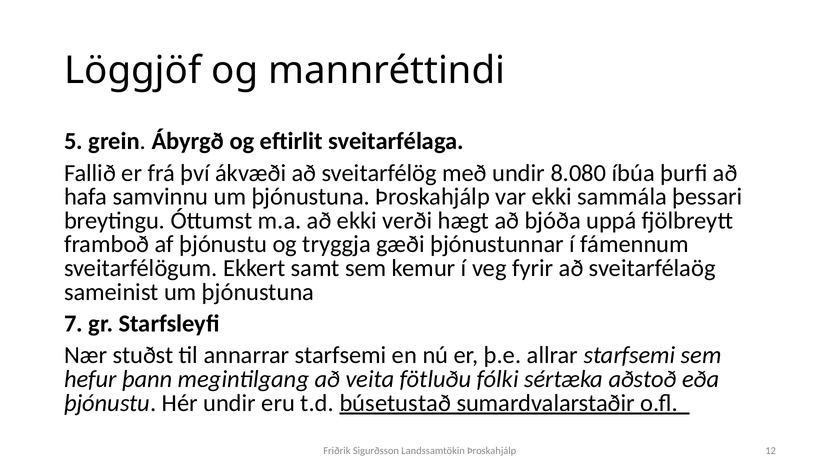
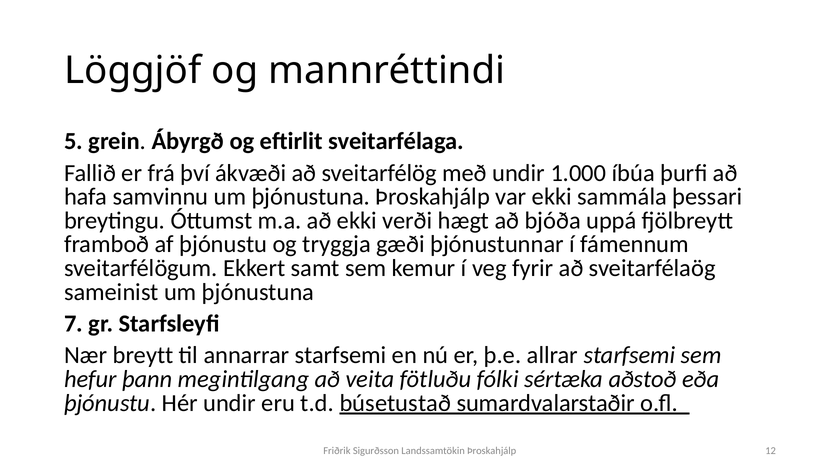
8.080: 8.080 -> 1.000
stuðst: stuðst -> breytt
